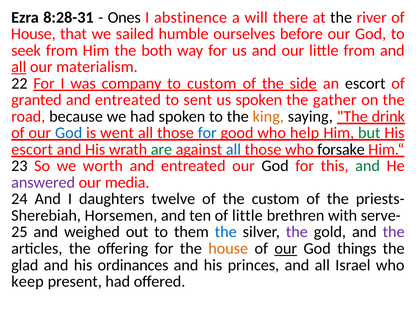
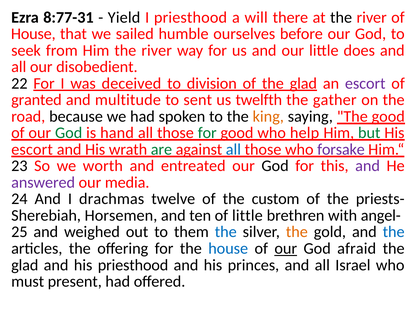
8:28-31: 8:28-31 -> 8:77-31
Ones: Ones -> Yield
I abstinence: abstinence -> priesthood
Him the both: both -> river
little from: from -> does
all at (19, 67) underline: present -> none
materialism: materialism -> disobedient
company: company -> deceived
to custom: custom -> division
of the side: side -> glad
escort at (365, 83) colour: black -> purple
entreated at (128, 100): entreated -> multitude
us spoken: spoken -> twelfth
The drink: drink -> good
God at (69, 133) colour: blue -> green
went: went -> hand
for at (207, 133) colour: blue -> green
forsake colour: black -> purple
and at (368, 166) colour: green -> purple
daughters: daughters -> drachmas
serve-: serve- -> angel-
the at (297, 232) colour: purple -> orange
the at (394, 232) colour: purple -> blue
house at (228, 249) colour: orange -> blue
things: things -> afraid
his ordinances: ordinances -> priesthood
keep: keep -> must
